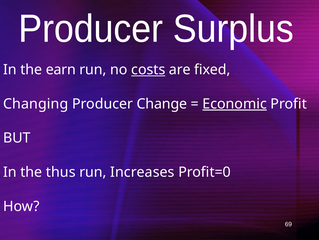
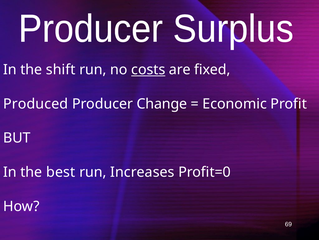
earn: earn -> shift
Changing: Changing -> Produced
Economic underline: present -> none
thus: thus -> best
